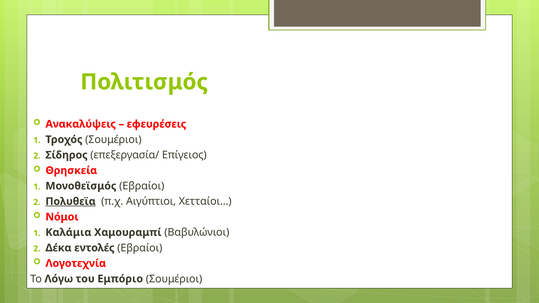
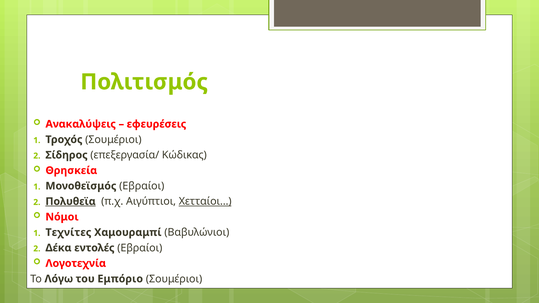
Επίγειος: Επίγειος -> Κώδικας
Χετταίοι… underline: none -> present
Καλάμια: Καλάμια -> Τεχνίτες
